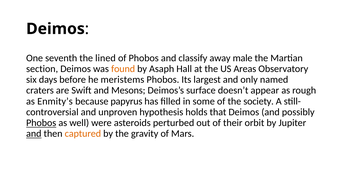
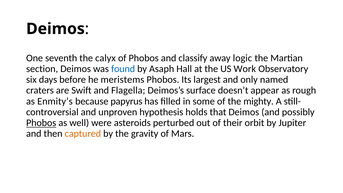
lined: lined -> calyx
male: male -> logic
found colour: orange -> blue
Areas: Areas -> Work
Mesons: Mesons -> Flagella
society: society -> mighty
and at (34, 134) underline: present -> none
